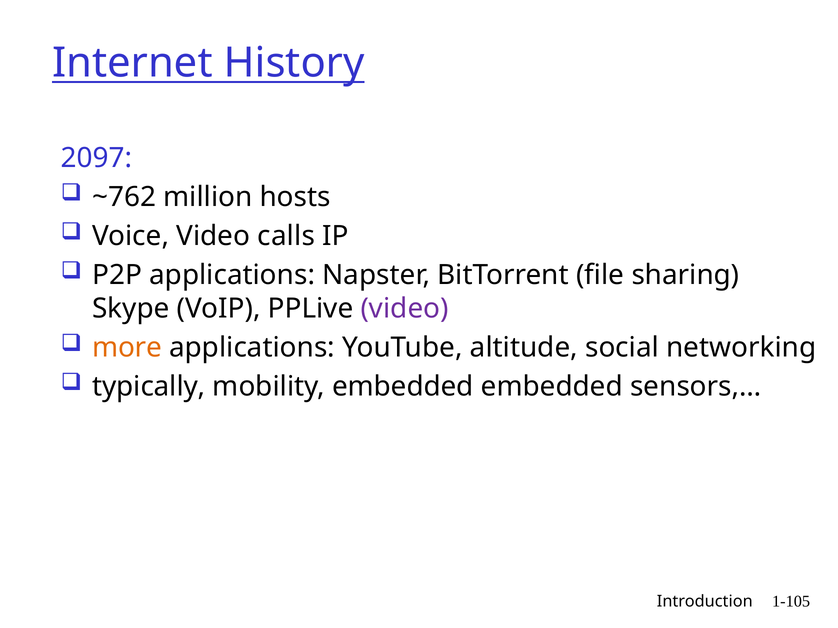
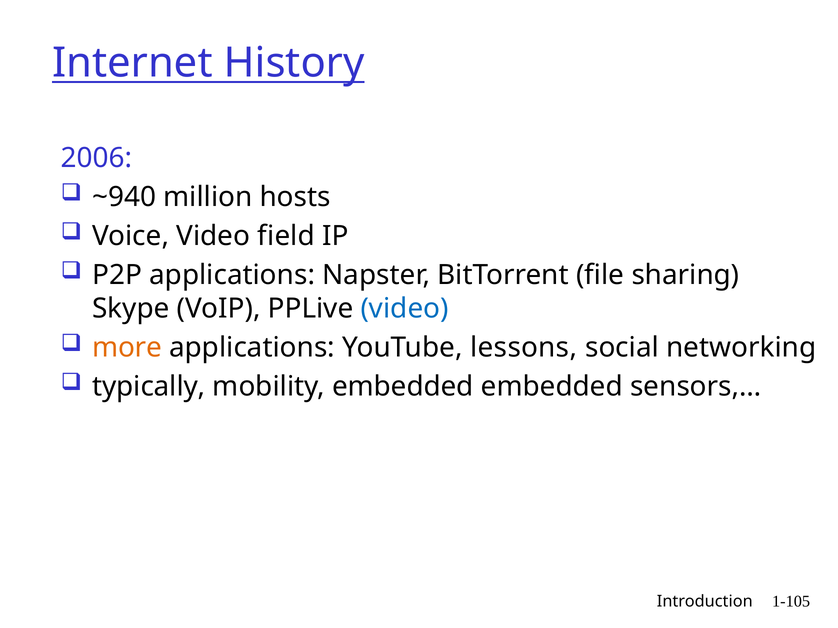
2097: 2097 -> 2006
~762: ~762 -> ~940
calls: calls -> field
video at (405, 309) colour: purple -> blue
altitude: altitude -> lessons
